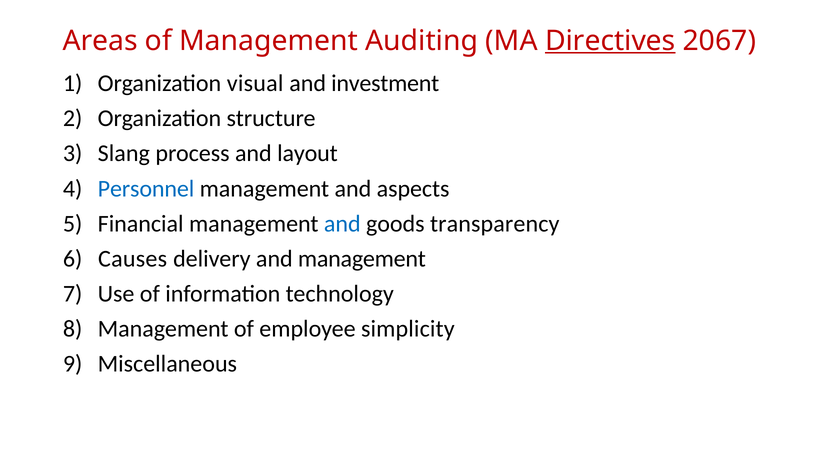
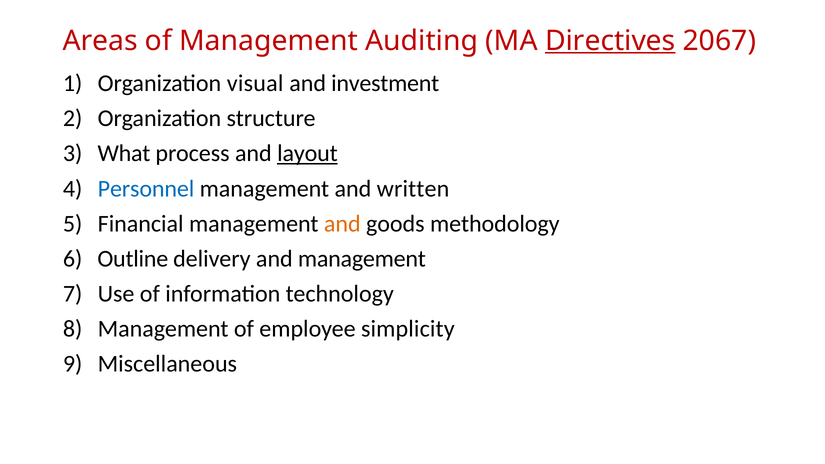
Slang: Slang -> What
layout underline: none -> present
aspects: aspects -> written
and at (342, 224) colour: blue -> orange
transparency: transparency -> methodology
Causes: Causes -> Outline
